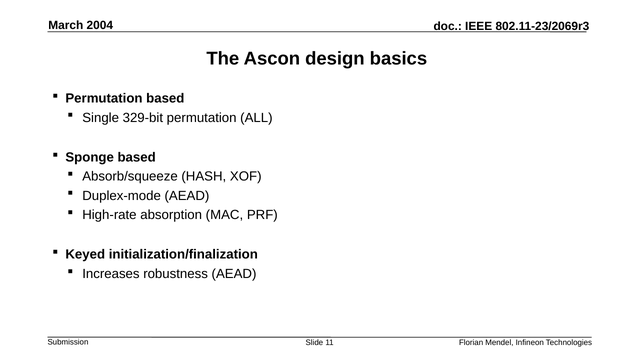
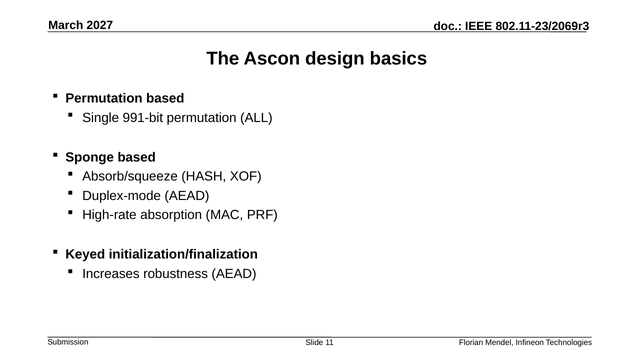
2004: 2004 -> 2027
329-bit: 329-bit -> 991-bit
